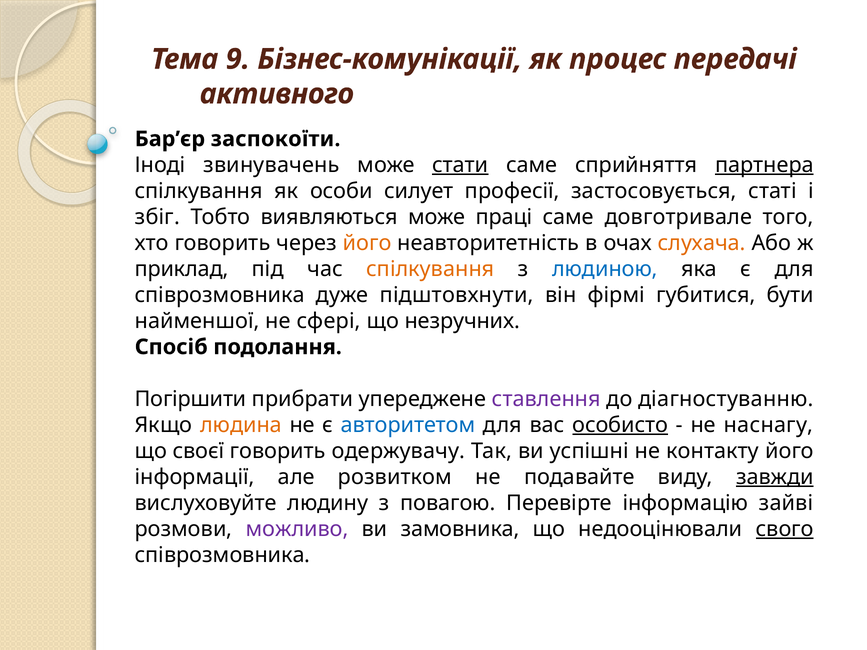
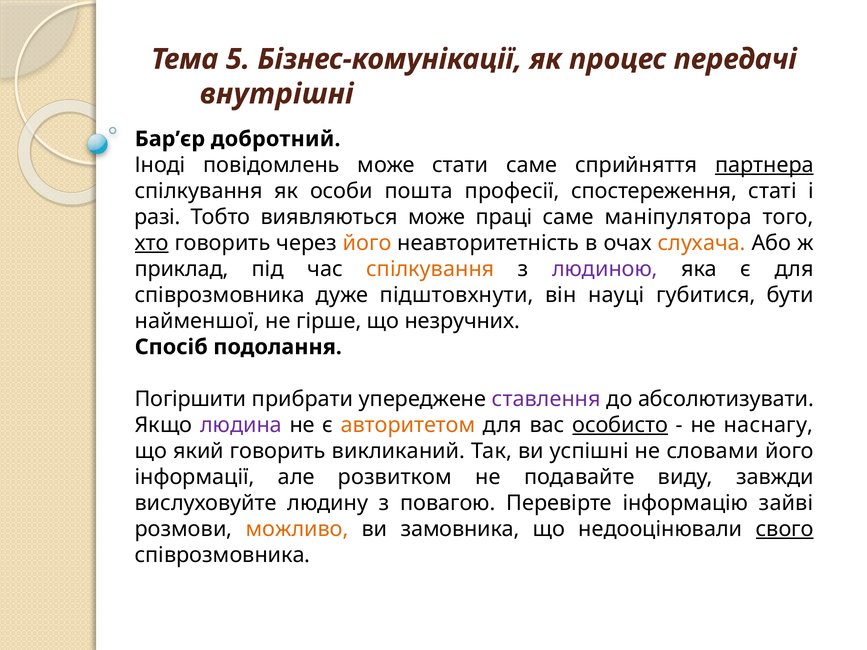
9: 9 -> 5
активного: активного -> внутрішні
заспокоїти: заспокоїти -> добротний
звинувачень: звинувачень -> повідомлень
стати underline: present -> none
силует: силует -> пошта
застосовується: застосовується -> спостереження
збіг: збіг -> разі
довготривале: довготривале -> маніпулятора
хто underline: none -> present
людиною colour: blue -> purple
фірмі: фірмі -> науці
сфері: сфері -> гірше
діагностуванню: діагностуванню -> абсолютизувати
людина colour: orange -> purple
авторитетом colour: blue -> orange
своєї: своєї -> який
одержувачу: одержувачу -> викликаний
контакту: контакту -> словами
завжди underline: present -> none
можливо colour: purple -> orange
